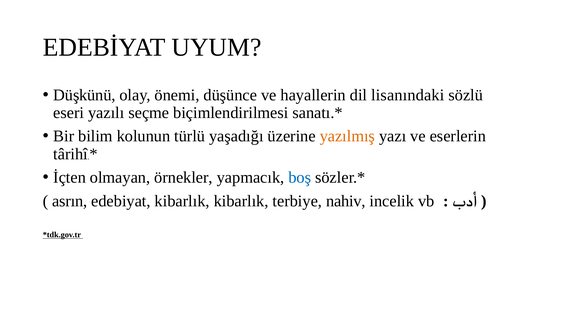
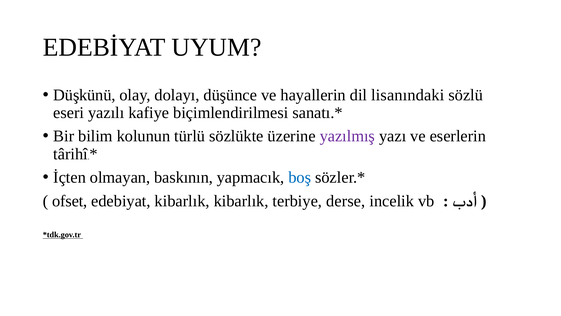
önemi: önemi -> dolayı
seçme: seçme -> kafiye
yaşadığı: yaşadığı -> sözlükte
yazılmış colour: orange -> purple
örnekler: örnekler -> baskının
asrın: asrın -> ofset
nahiv: nahiv -> derse
